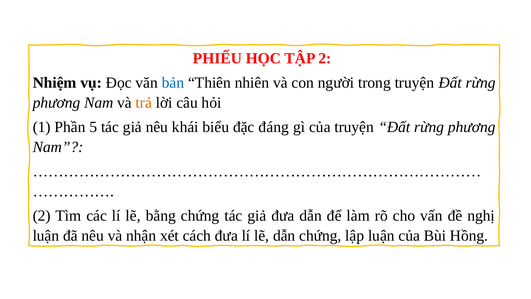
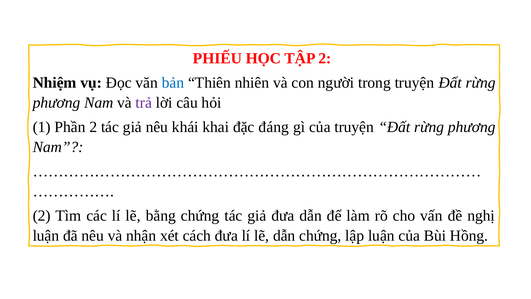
trả colour: orange -> purple
Phần 5: 5 -> 2
biểu: biểu -> khai
